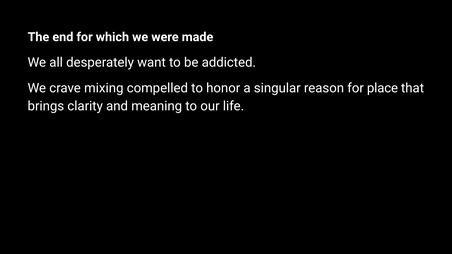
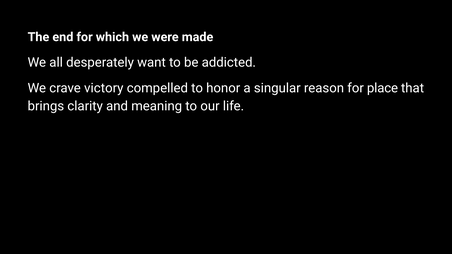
mixing: mixing -> victory
